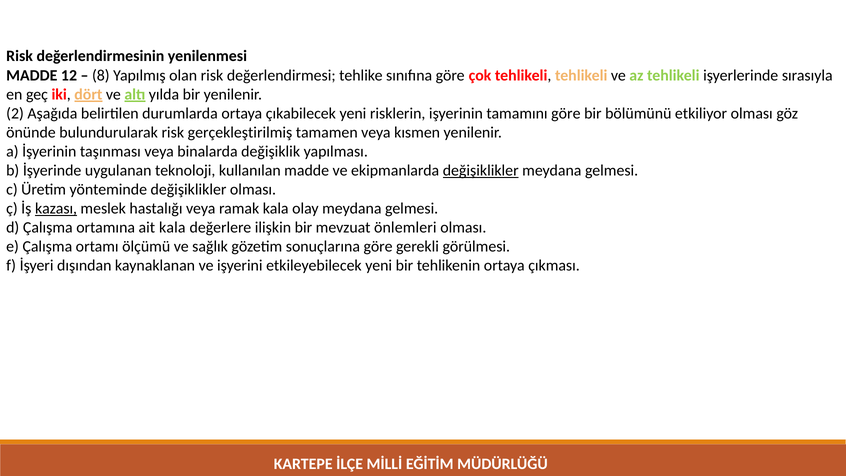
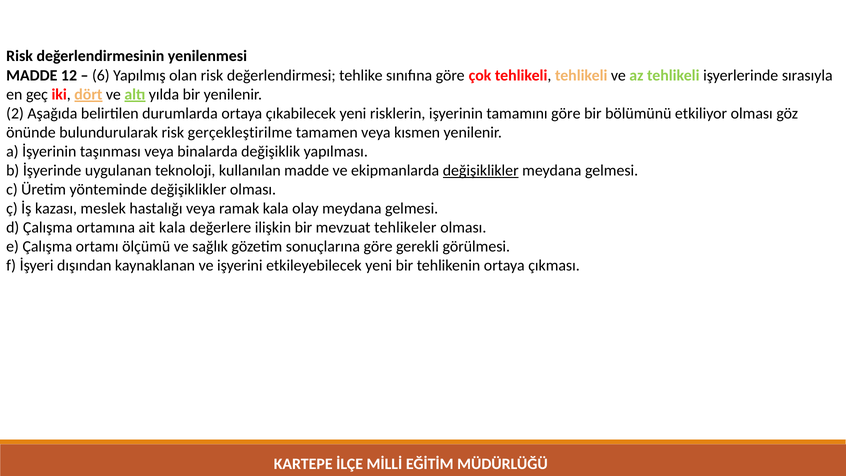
8: 8 -> 6
gerçekleştirilmiş: gerçekleştirilmiş -> gerçekleştirilme
kazası underline: present -> none
önlemleri: önlemleri -> tehlikeler
